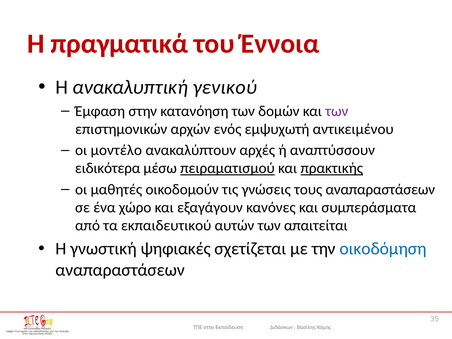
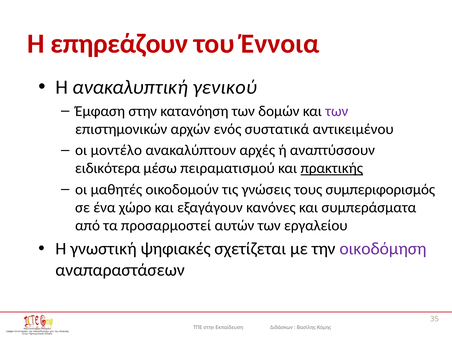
πραγματικά: πραγματικά -> επηρεάζουν
εμψυχωτή: εμψυχωτή -> συστατικά
πειραματισμού underline: present -> none
τους αναπαραστάσεων: αναπαραστάσεων -> συμπεριφορισμός
εκπαιδευτικού: εκπαιδευτικού -> προσαρμοστεί
απαιτείται: απαιτείται -> εργαλείου
οικοδόμηση colour: blue -> purple
